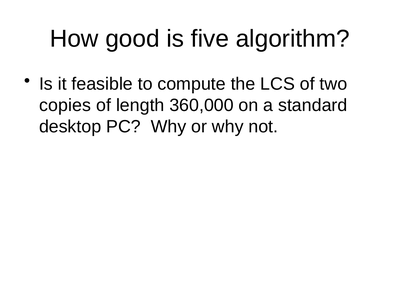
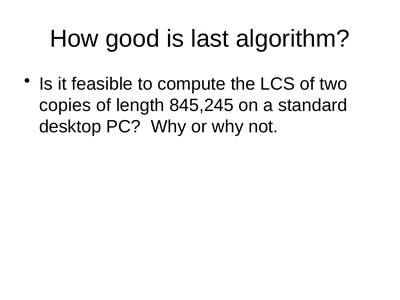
five: five -> last
360,000: 360,000 -> 845,245
